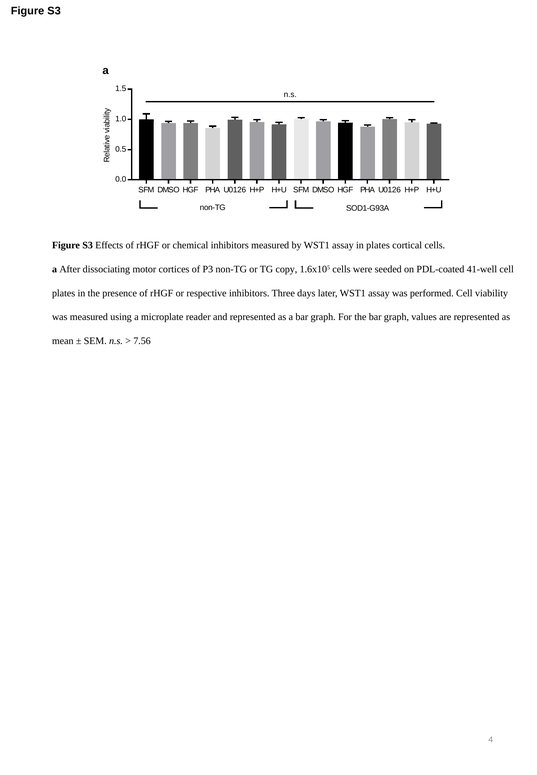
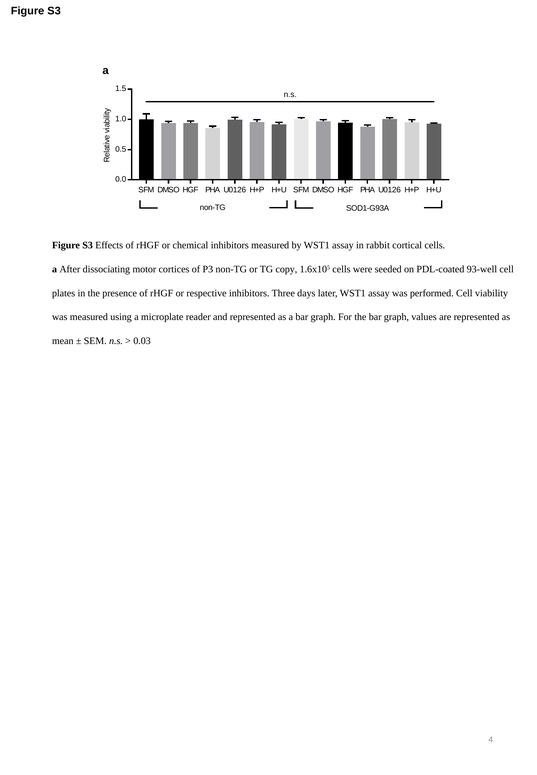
in plates: plates -> rabbit
41-well: 41-well -> 93-well
7.56: 7.56 -> 0.03
